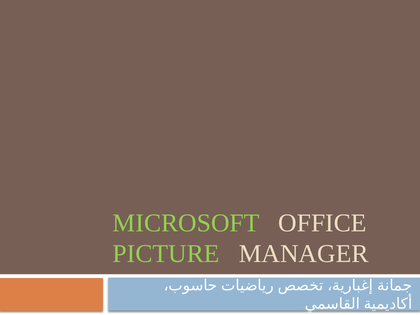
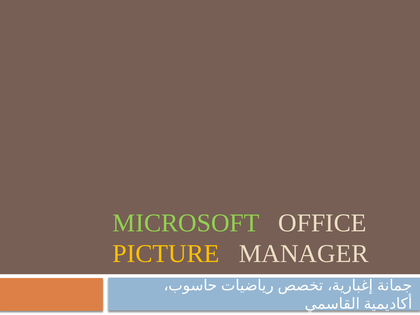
PICTURE colour: light green -> yellow
